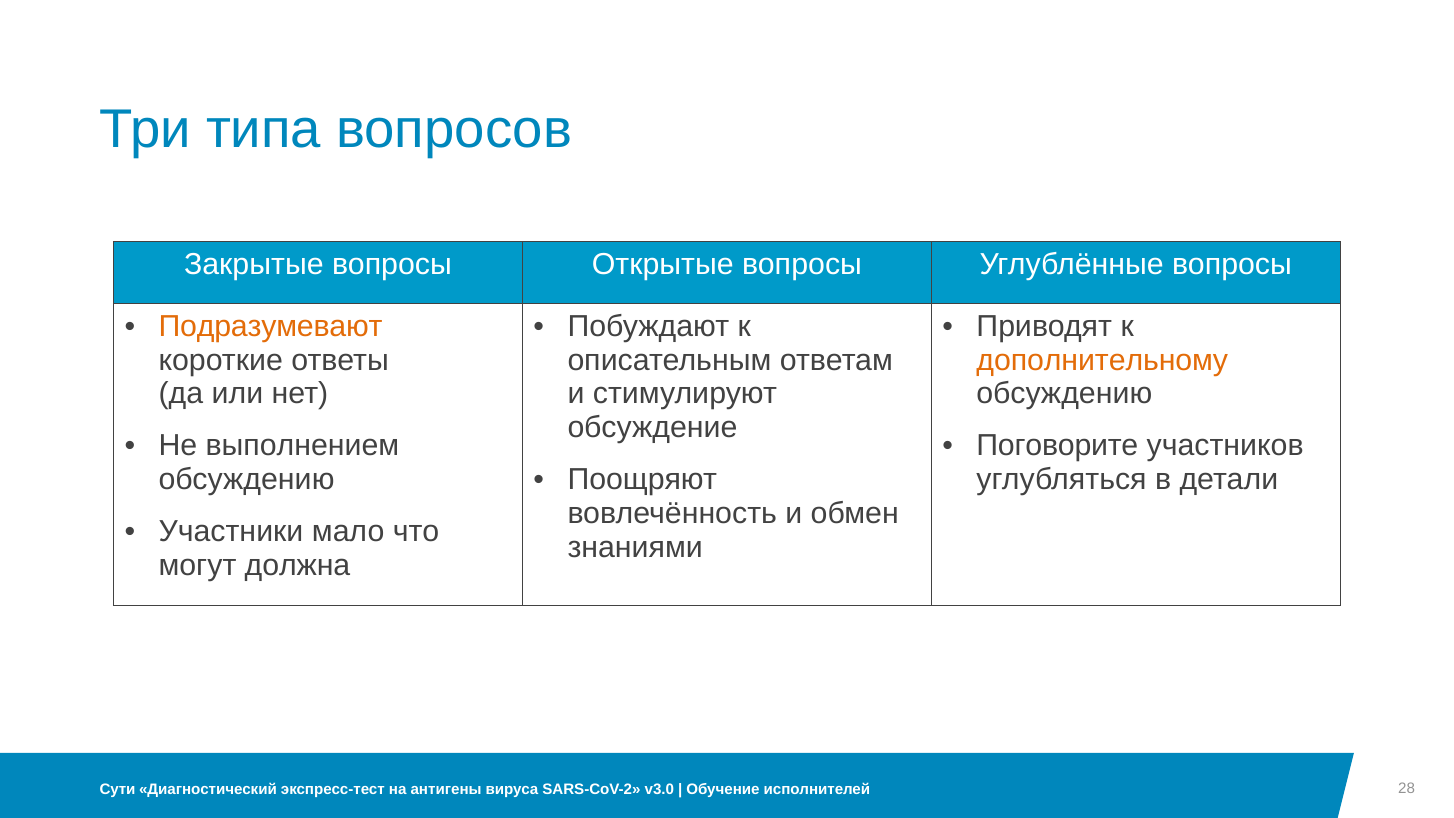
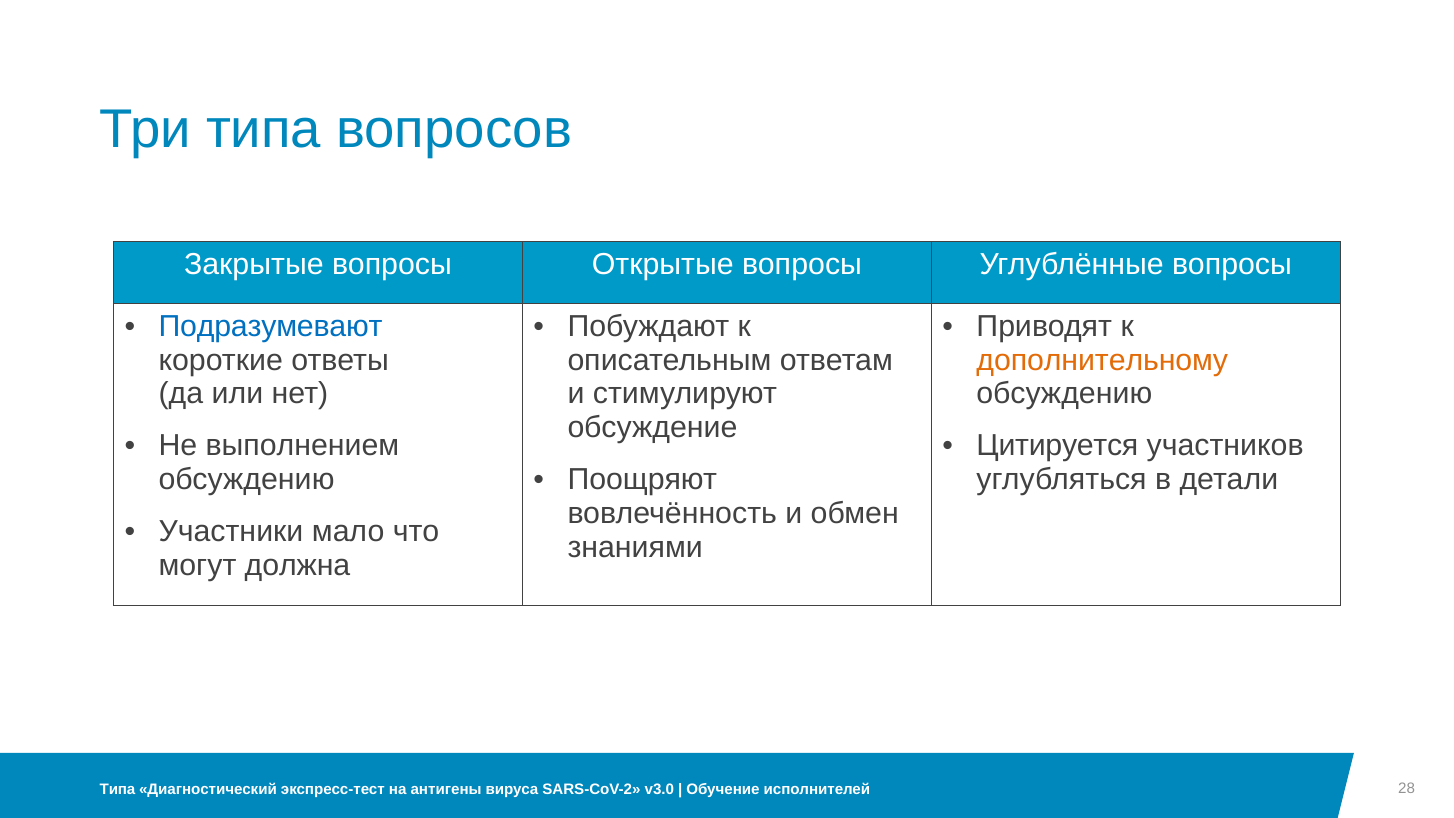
Подразумевают colour: orange -> blue
Поговорите: Поговорите -> Цитируется
Сути at (118, 789): Сути -> Типа
